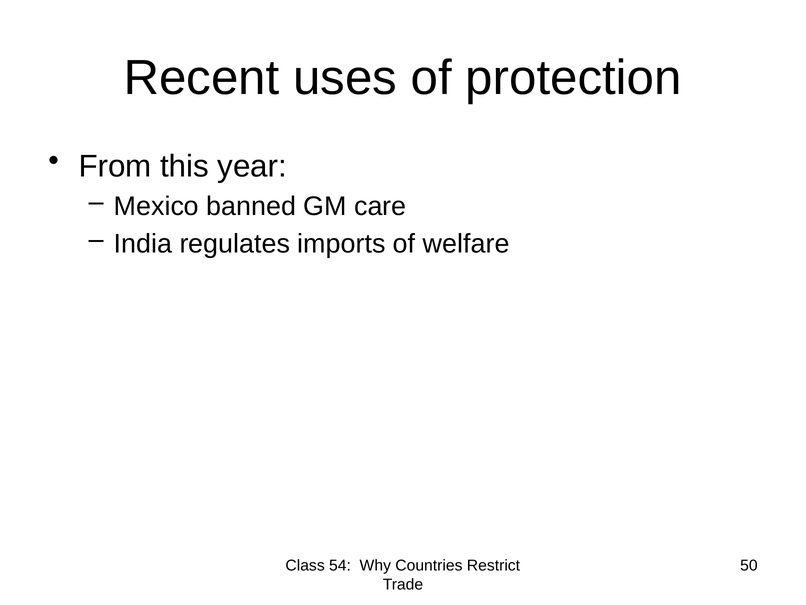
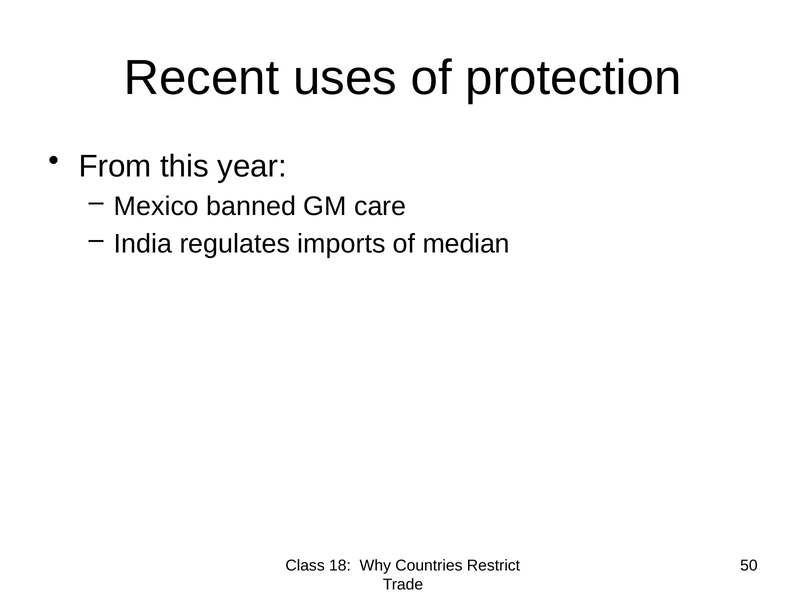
welfare: welfare -> median
54: 54 -> 18
